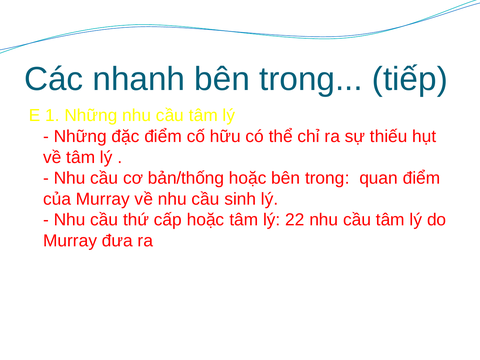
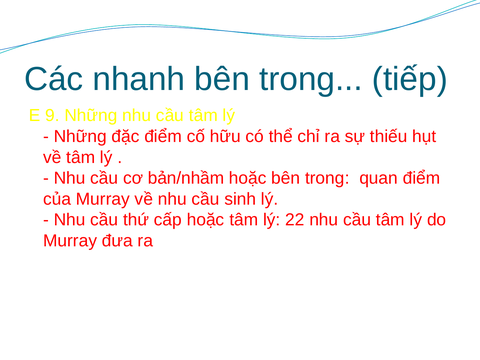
1: 1 -> 9
bản/thống: bản/thống -> bản/nhầm
